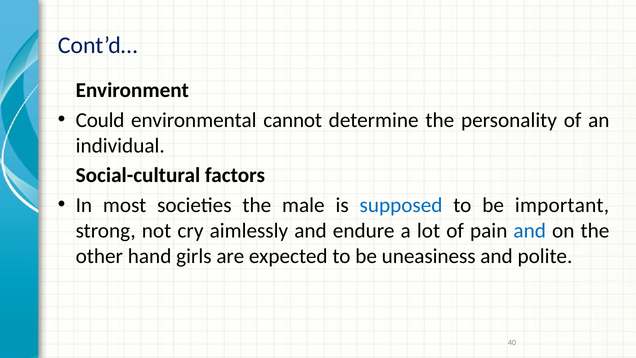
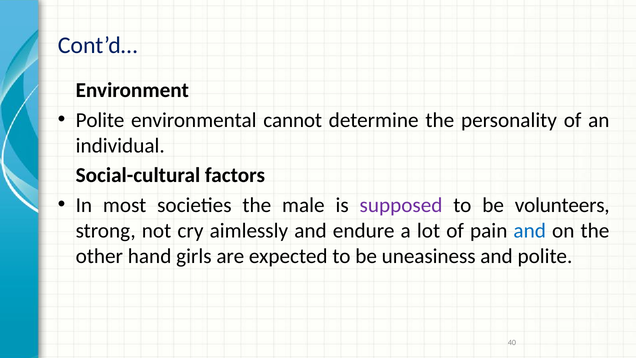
Could at (100, 120): Could -> Polite
supposed colour: blue -> purple
important: important -> volunteers
